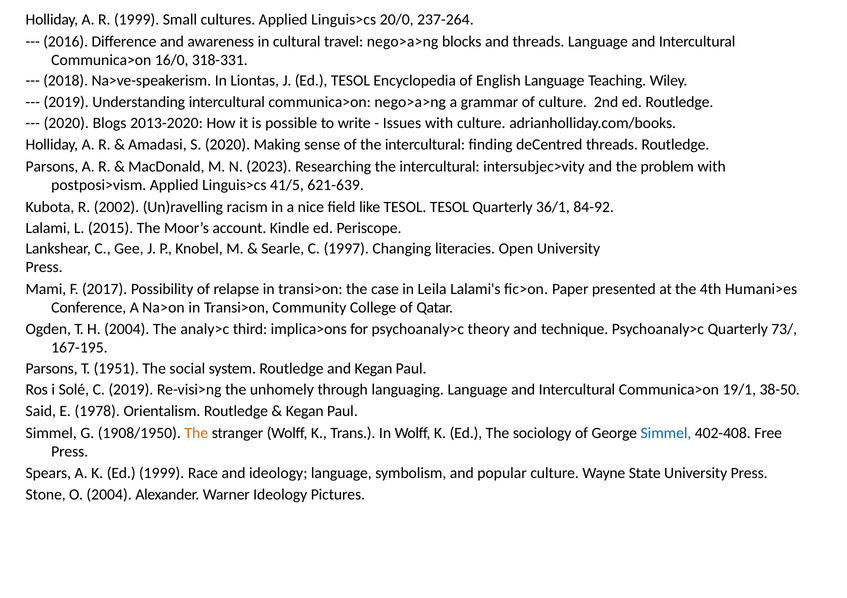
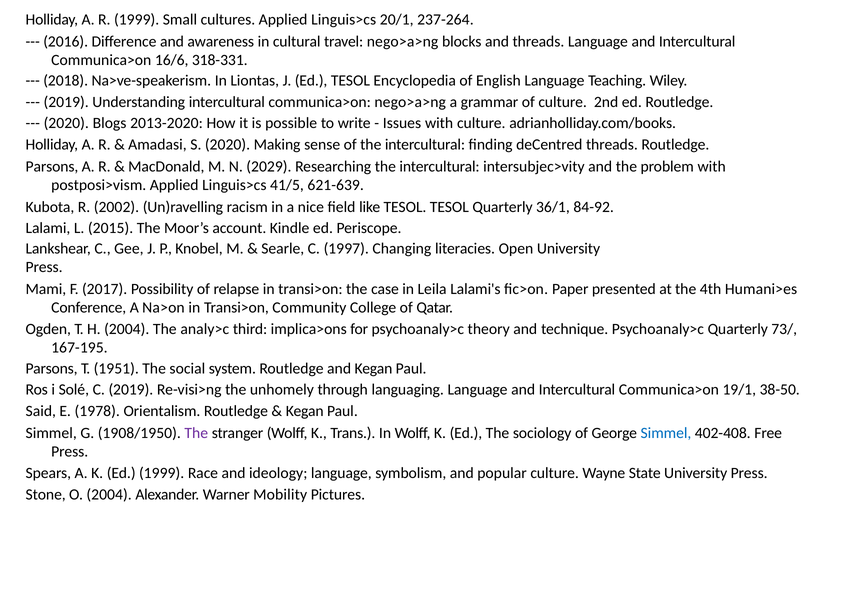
20/0: 20/0 -> 20/1
16/0: 16/0 -> 16/6
2023: 2023 -> 2029
The at (196, 433) colour: orange -> purple
Warner Ideology: Ideology -> Mobility
